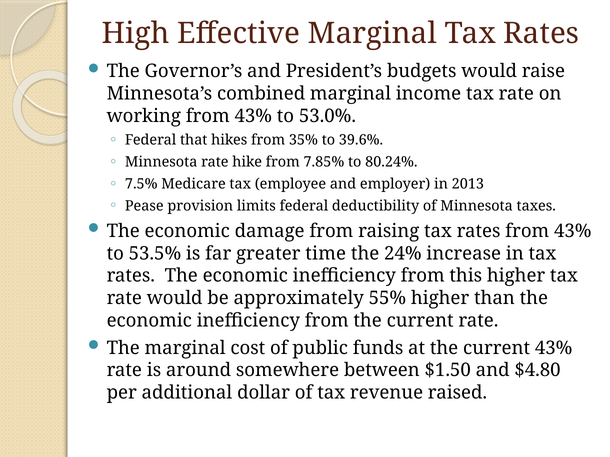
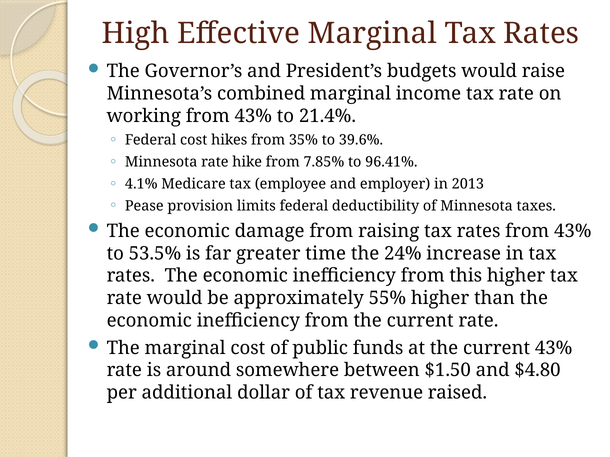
53.0%: 53.0% -> 21.4%
Federal that: that -> cost
80.24%: 80.24% -> 96.41%
7.5%: 7.5% -> 4.1%
